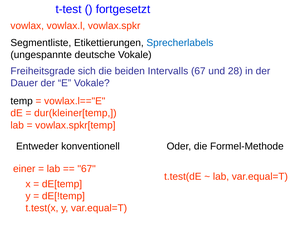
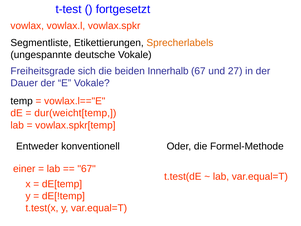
Sprecherlabels colour: blue -> orange
Intervalls: Intervalls -> Innerhalb
28: 28 -> 27
dur(kleiner[temp: dur(kleiner[temp -> dur(weicht[temp
